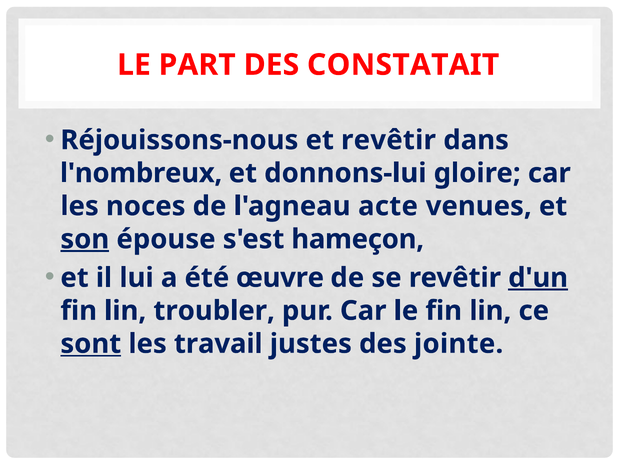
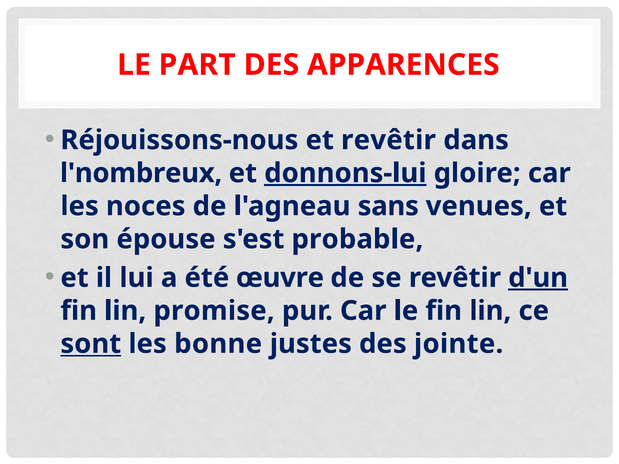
CONSTATAIT: CONSTATAIT -> APPARENCES
donnons-lui underline: none -> present
acte: acte -> sans
son underline: present -> none
hameçon: hameçon -> probable
troubler: troubler -> promise
travail: travail -> bonne
